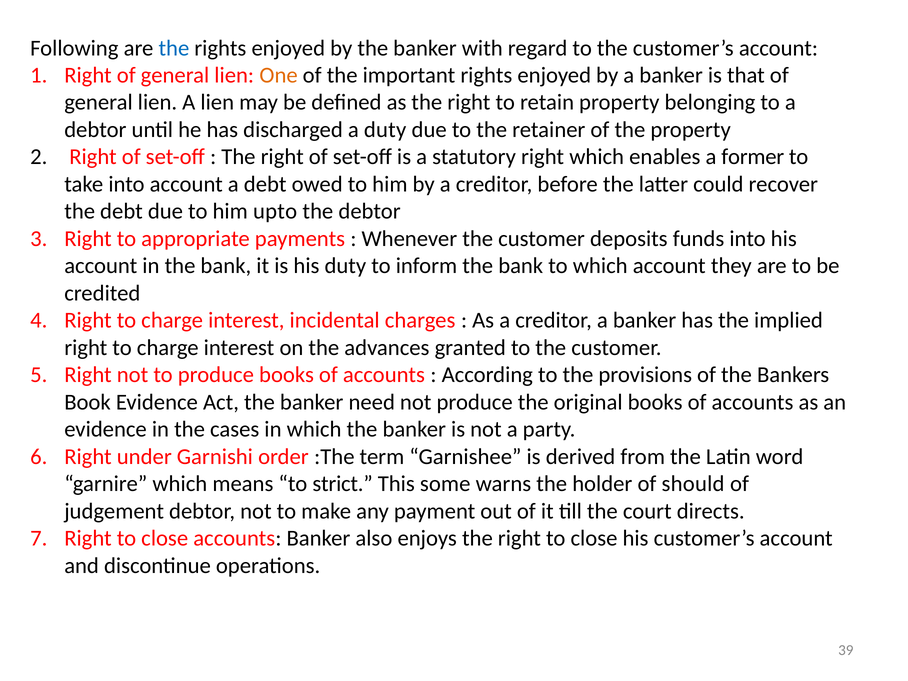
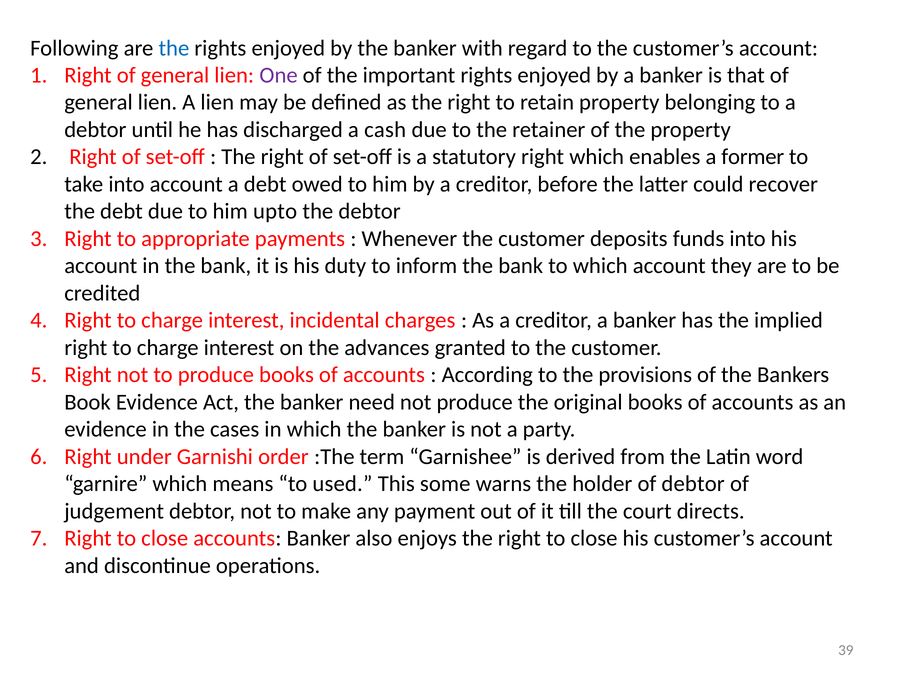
One colour: orange -> purple
a duty: duty -> cash
strict: strict -> used
of should: should -> debtor
